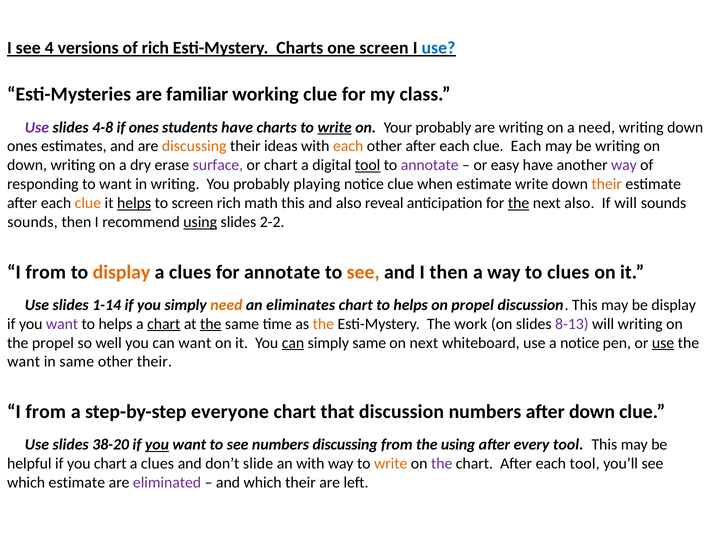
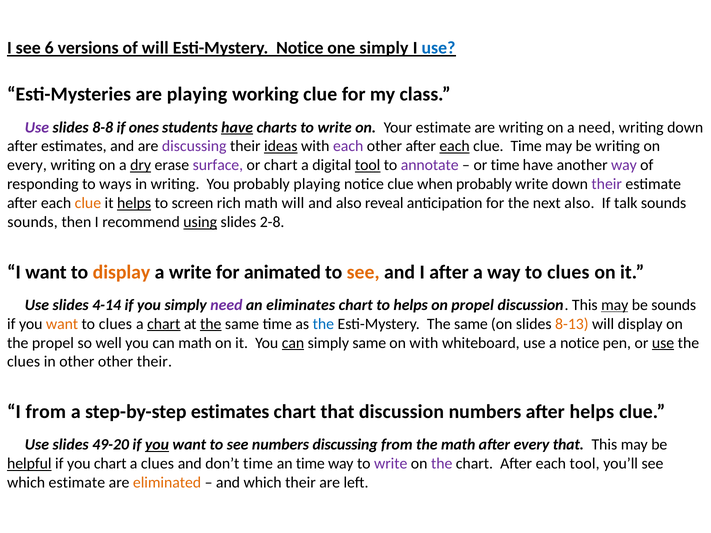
4: 4 -> 6
of rich: rich -> will
Esti-Mystery Charts: Charts -> Notice
one screen: screen -> simply
are familiar: familiar -> playing
4-8: 4-8 -> 8-8
have at (237, 127) underline: none -> present
write at (335, 127) underline: present -> none
Your probably: probably -> estimate
ones at (22, 146): ones -> after
discussing at (194, 146) colour: orange -> purple
ideas underline: none -> present
each at (348, 146) colour: orange -> purple
each at (455, 146) underline: none -> present
clue Each: Each -> Time
down at (27, 165): down -> every
dry underline: none -> present
or easy: easy -> time
to want: want -> ways
when estimate: estimate -> probably
their at (607, 184) colour: orange -> purple
math this: this -> will
the at (519, 203) underline: present -> none
If will: will -> talk
2-2: 2-2 -> 2-8
from at (46, 272): from -> want
clues at (190, 272): clues -> write
for annotate: annotate -> animated
I then: then -> after
1-14: 1-14 -> 4-14
need at (226, 305) colour: orange -> purple
may at (615, 305) underline: none -> present
be display: display -> sounds
want at (62, 324) colour: purple -> orange
helps at (116, 324): helps -> clues
the at (323, 324) colour: orange -> blue
Esti-Mystery The work: work -> same
8-13 colour: purple -> orange
will writing: writing -> display
can want: want -> math
on next: next -> with
want at (24, 362): want -> clues
in same: same -> other
step-by-step everyone: everyone -> estimates
after down: down -> helps
38-20: 38-20 -> 49-20
the using: using -> math
every tool: tool -> that
helpful underline: none -> present
don’t slide: slide -> time
an with: with -> time
write at (391, 464) colour: orange -> purple
eliminated colour: purple -> orange
